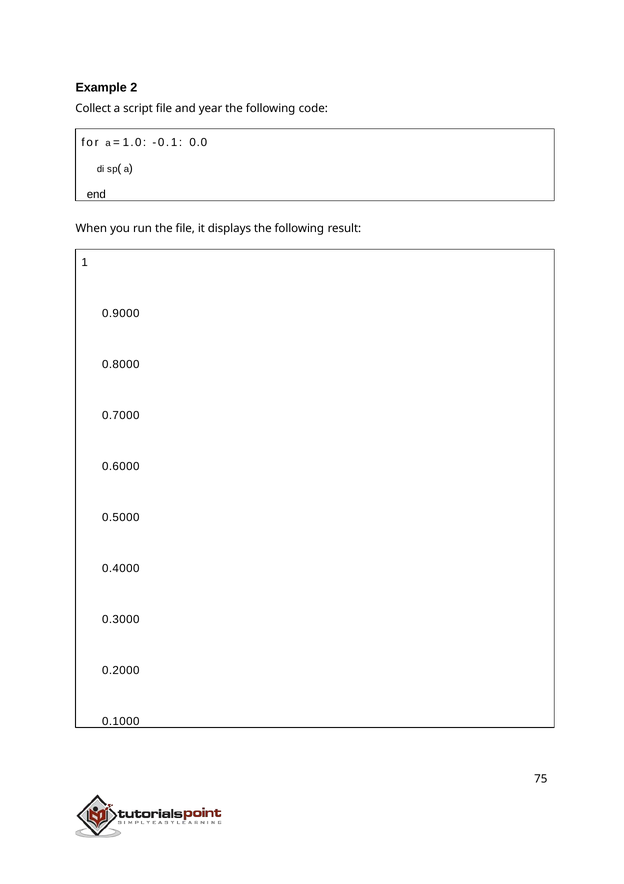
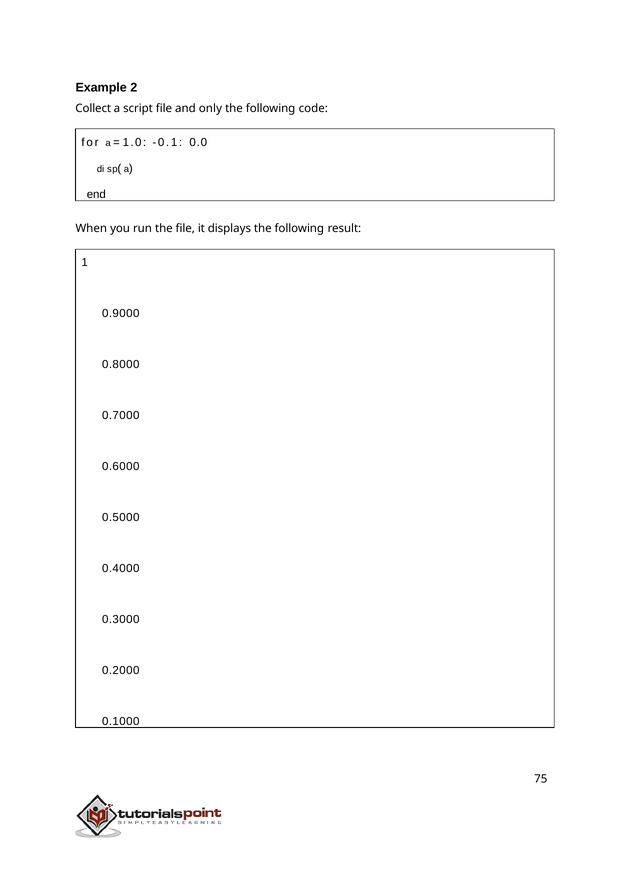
year: year -> only
